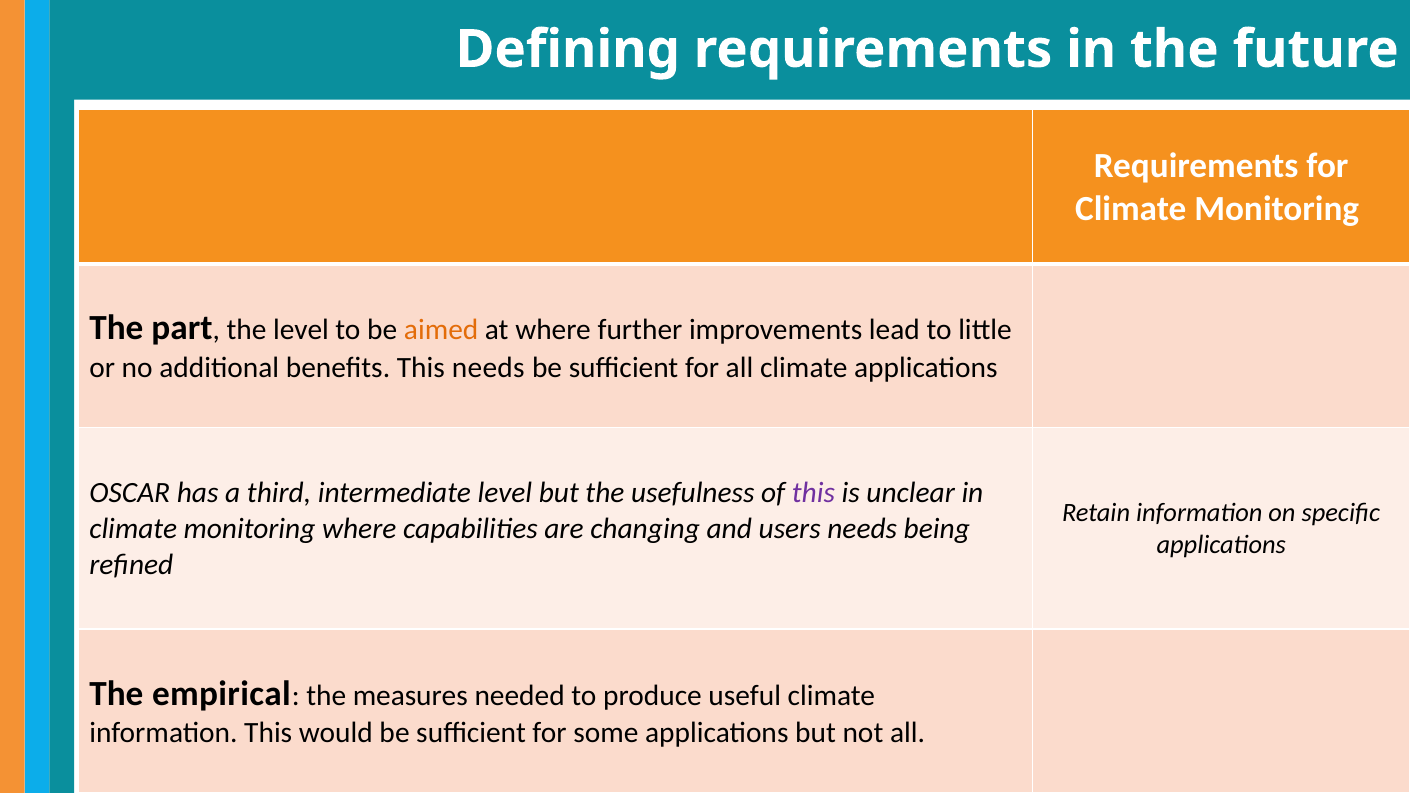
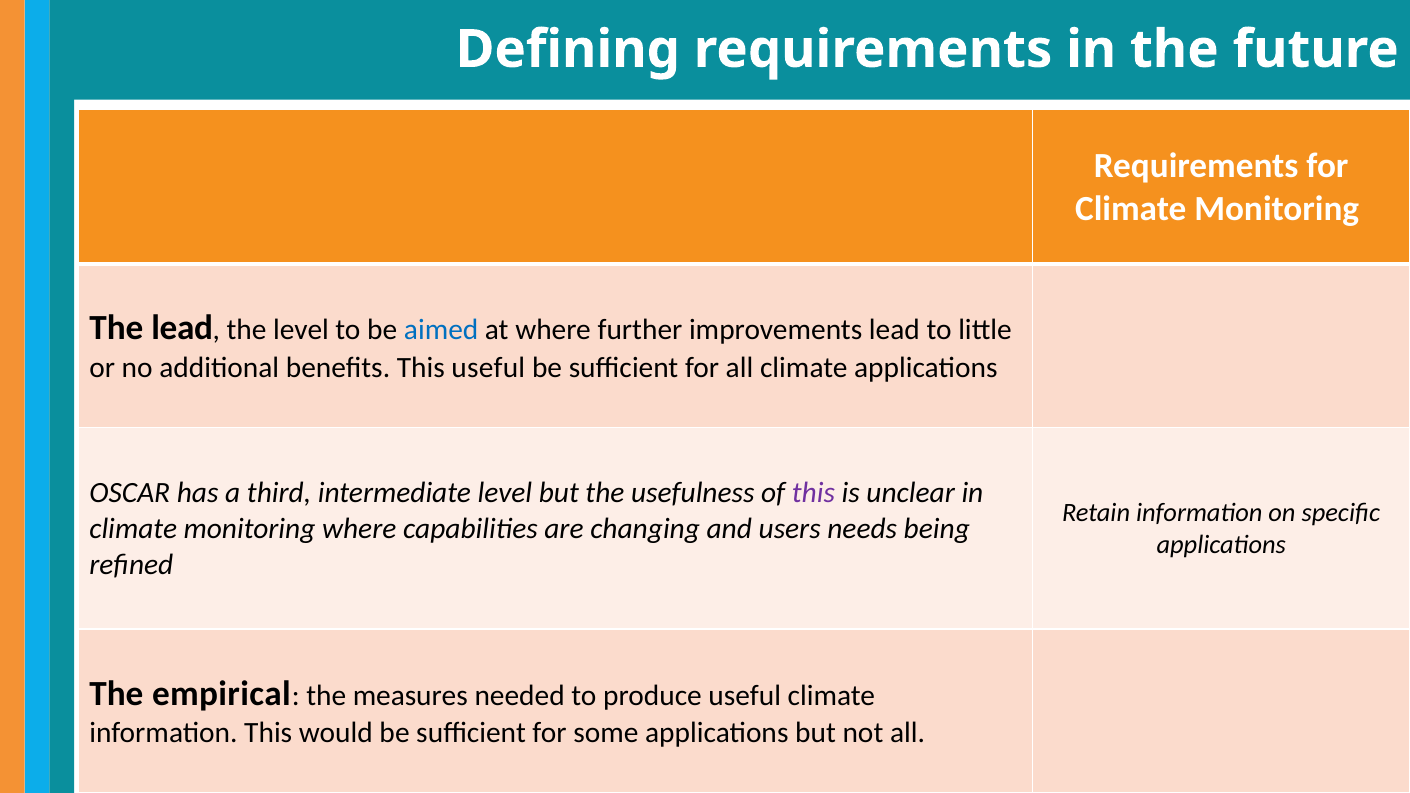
The part: part -> lead
aimed colour: orange -> blue
This needs: needs -> useful
